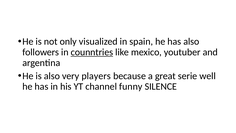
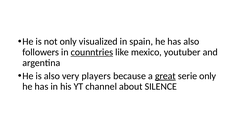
great underline: none -> present
serie well: well -> only
funny: funny -> about
